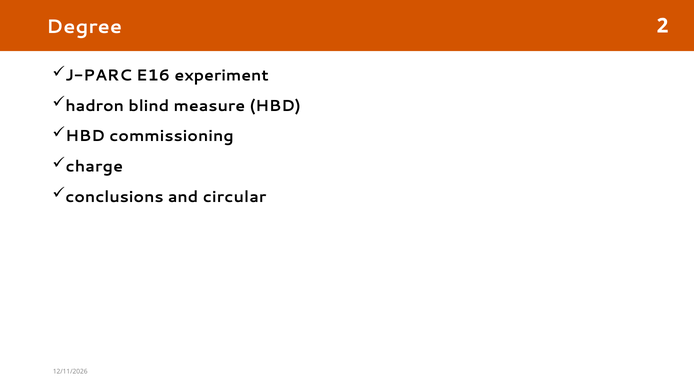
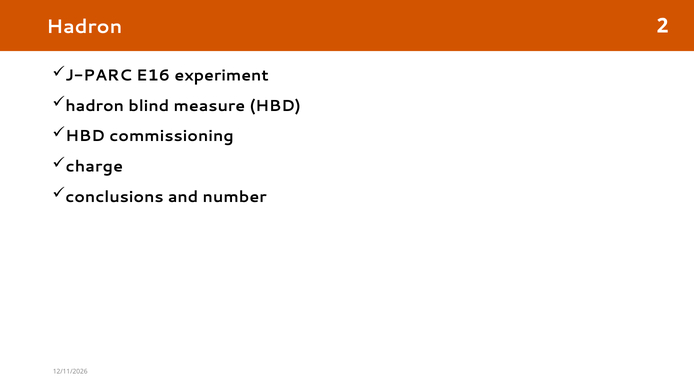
Degree at (84, 27): Degree -> Hadron
circular: circular -> number
